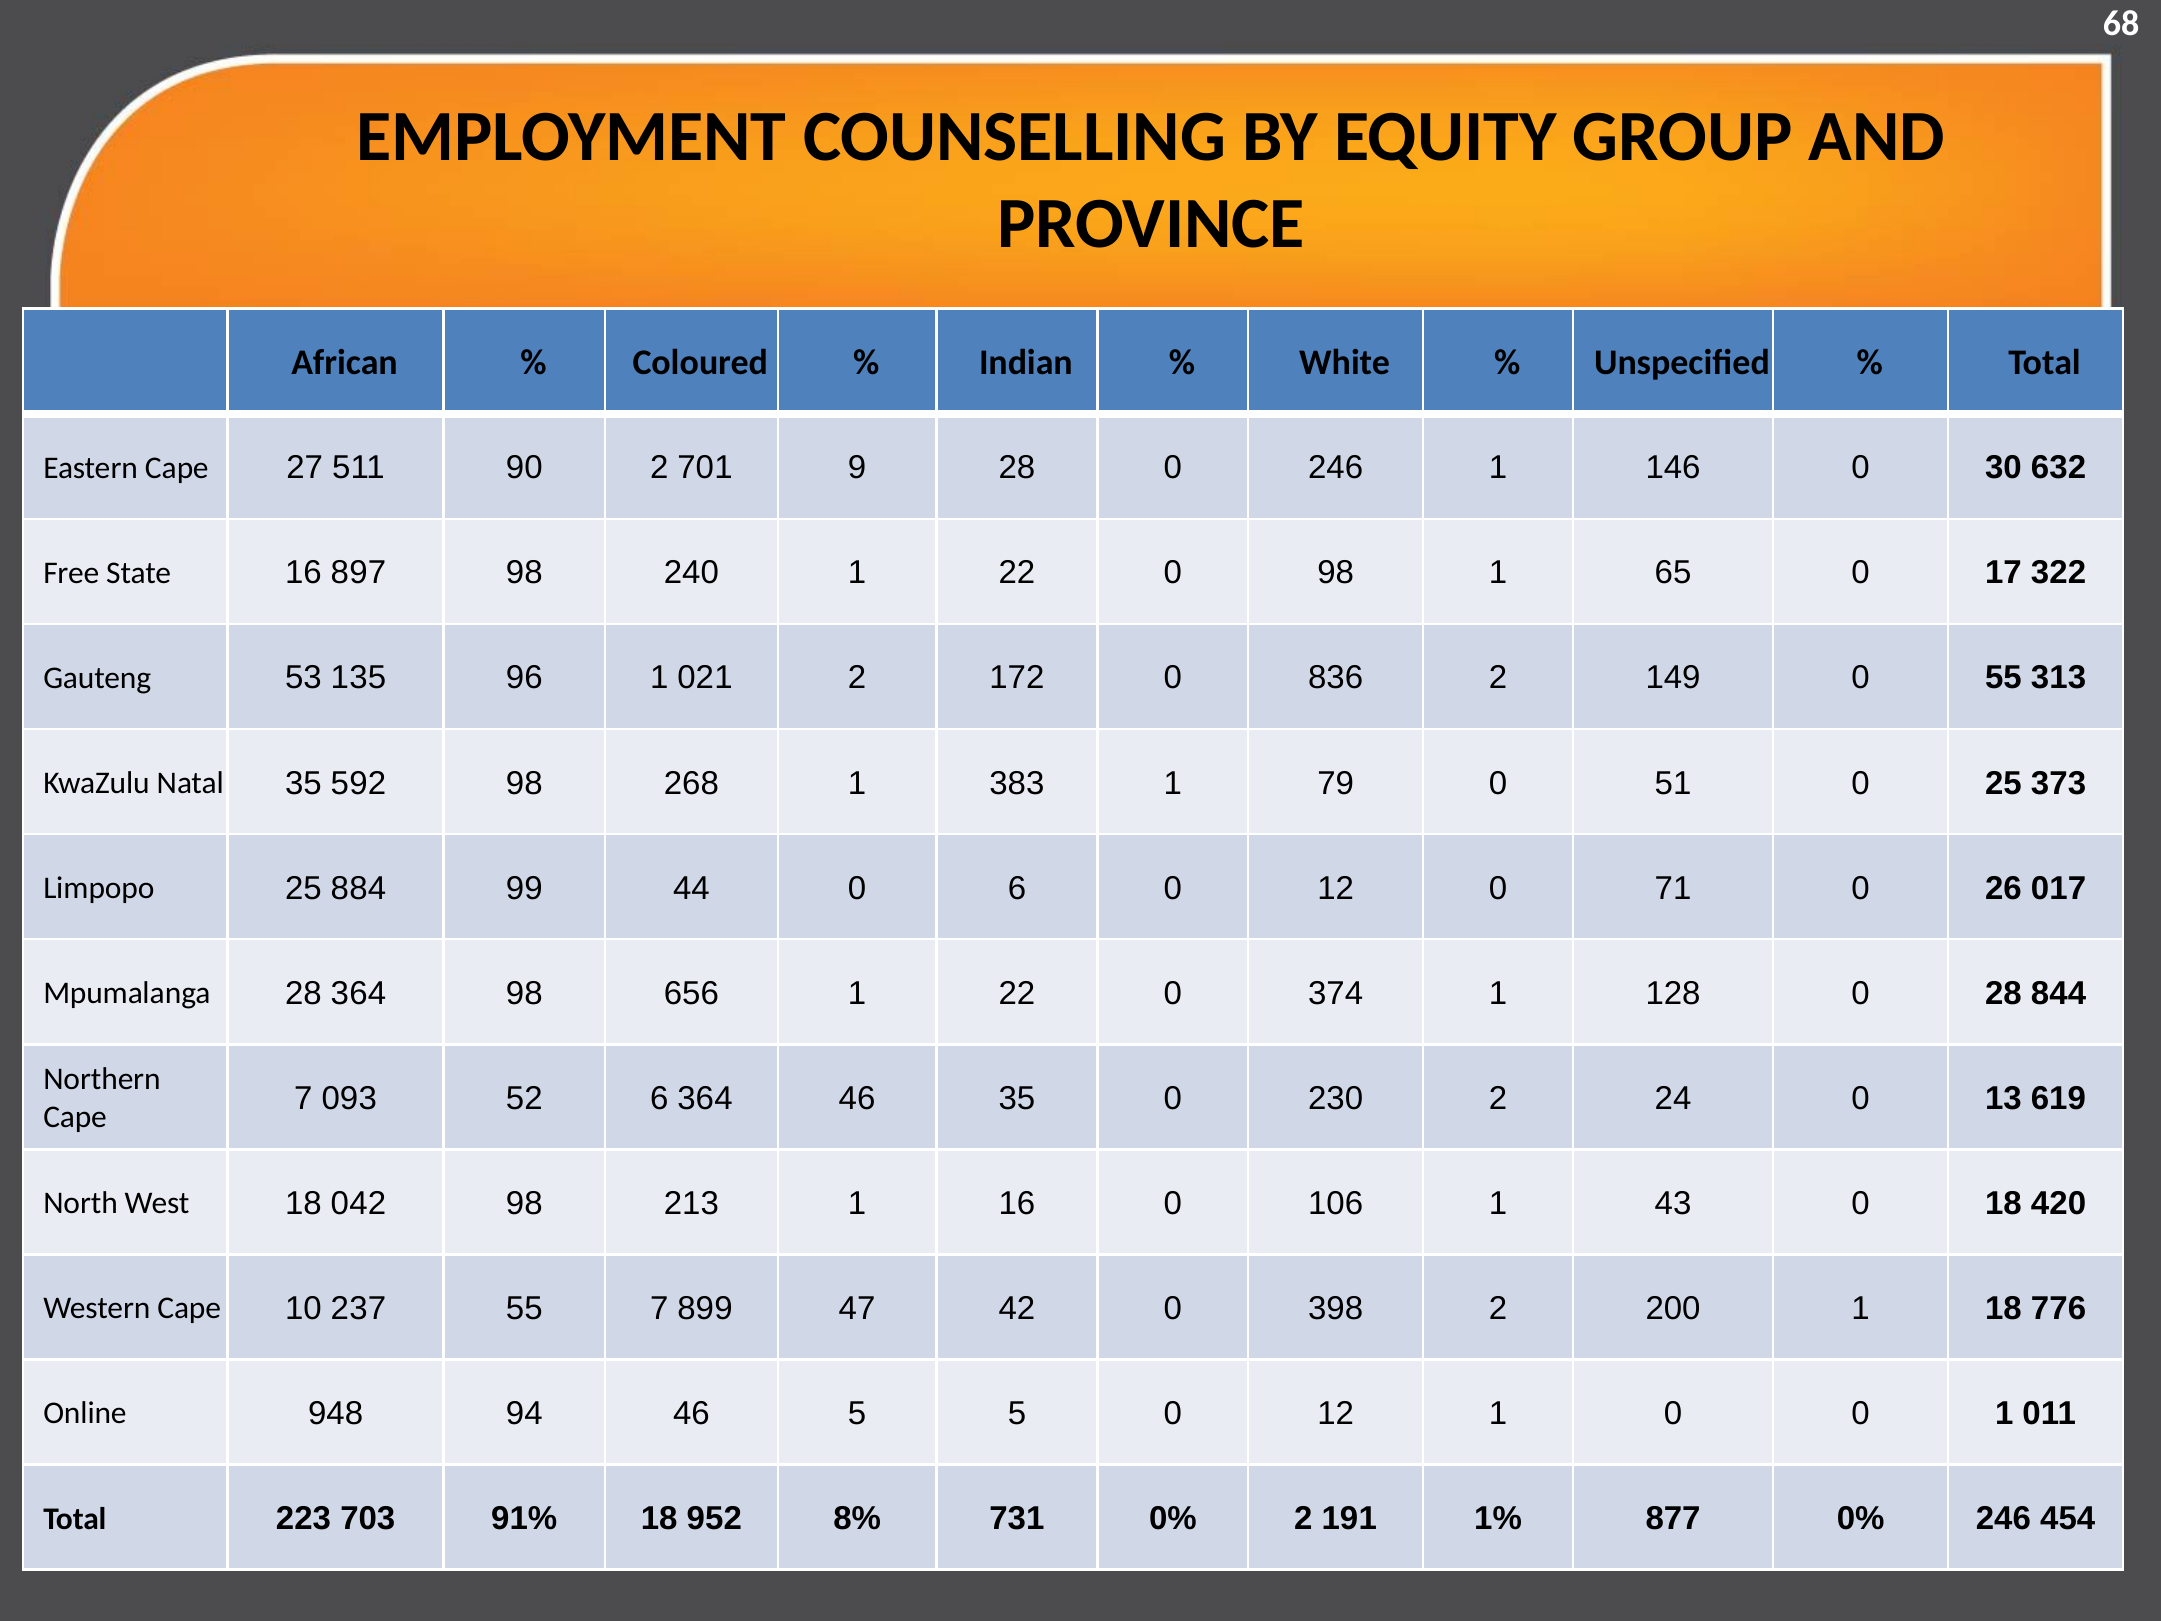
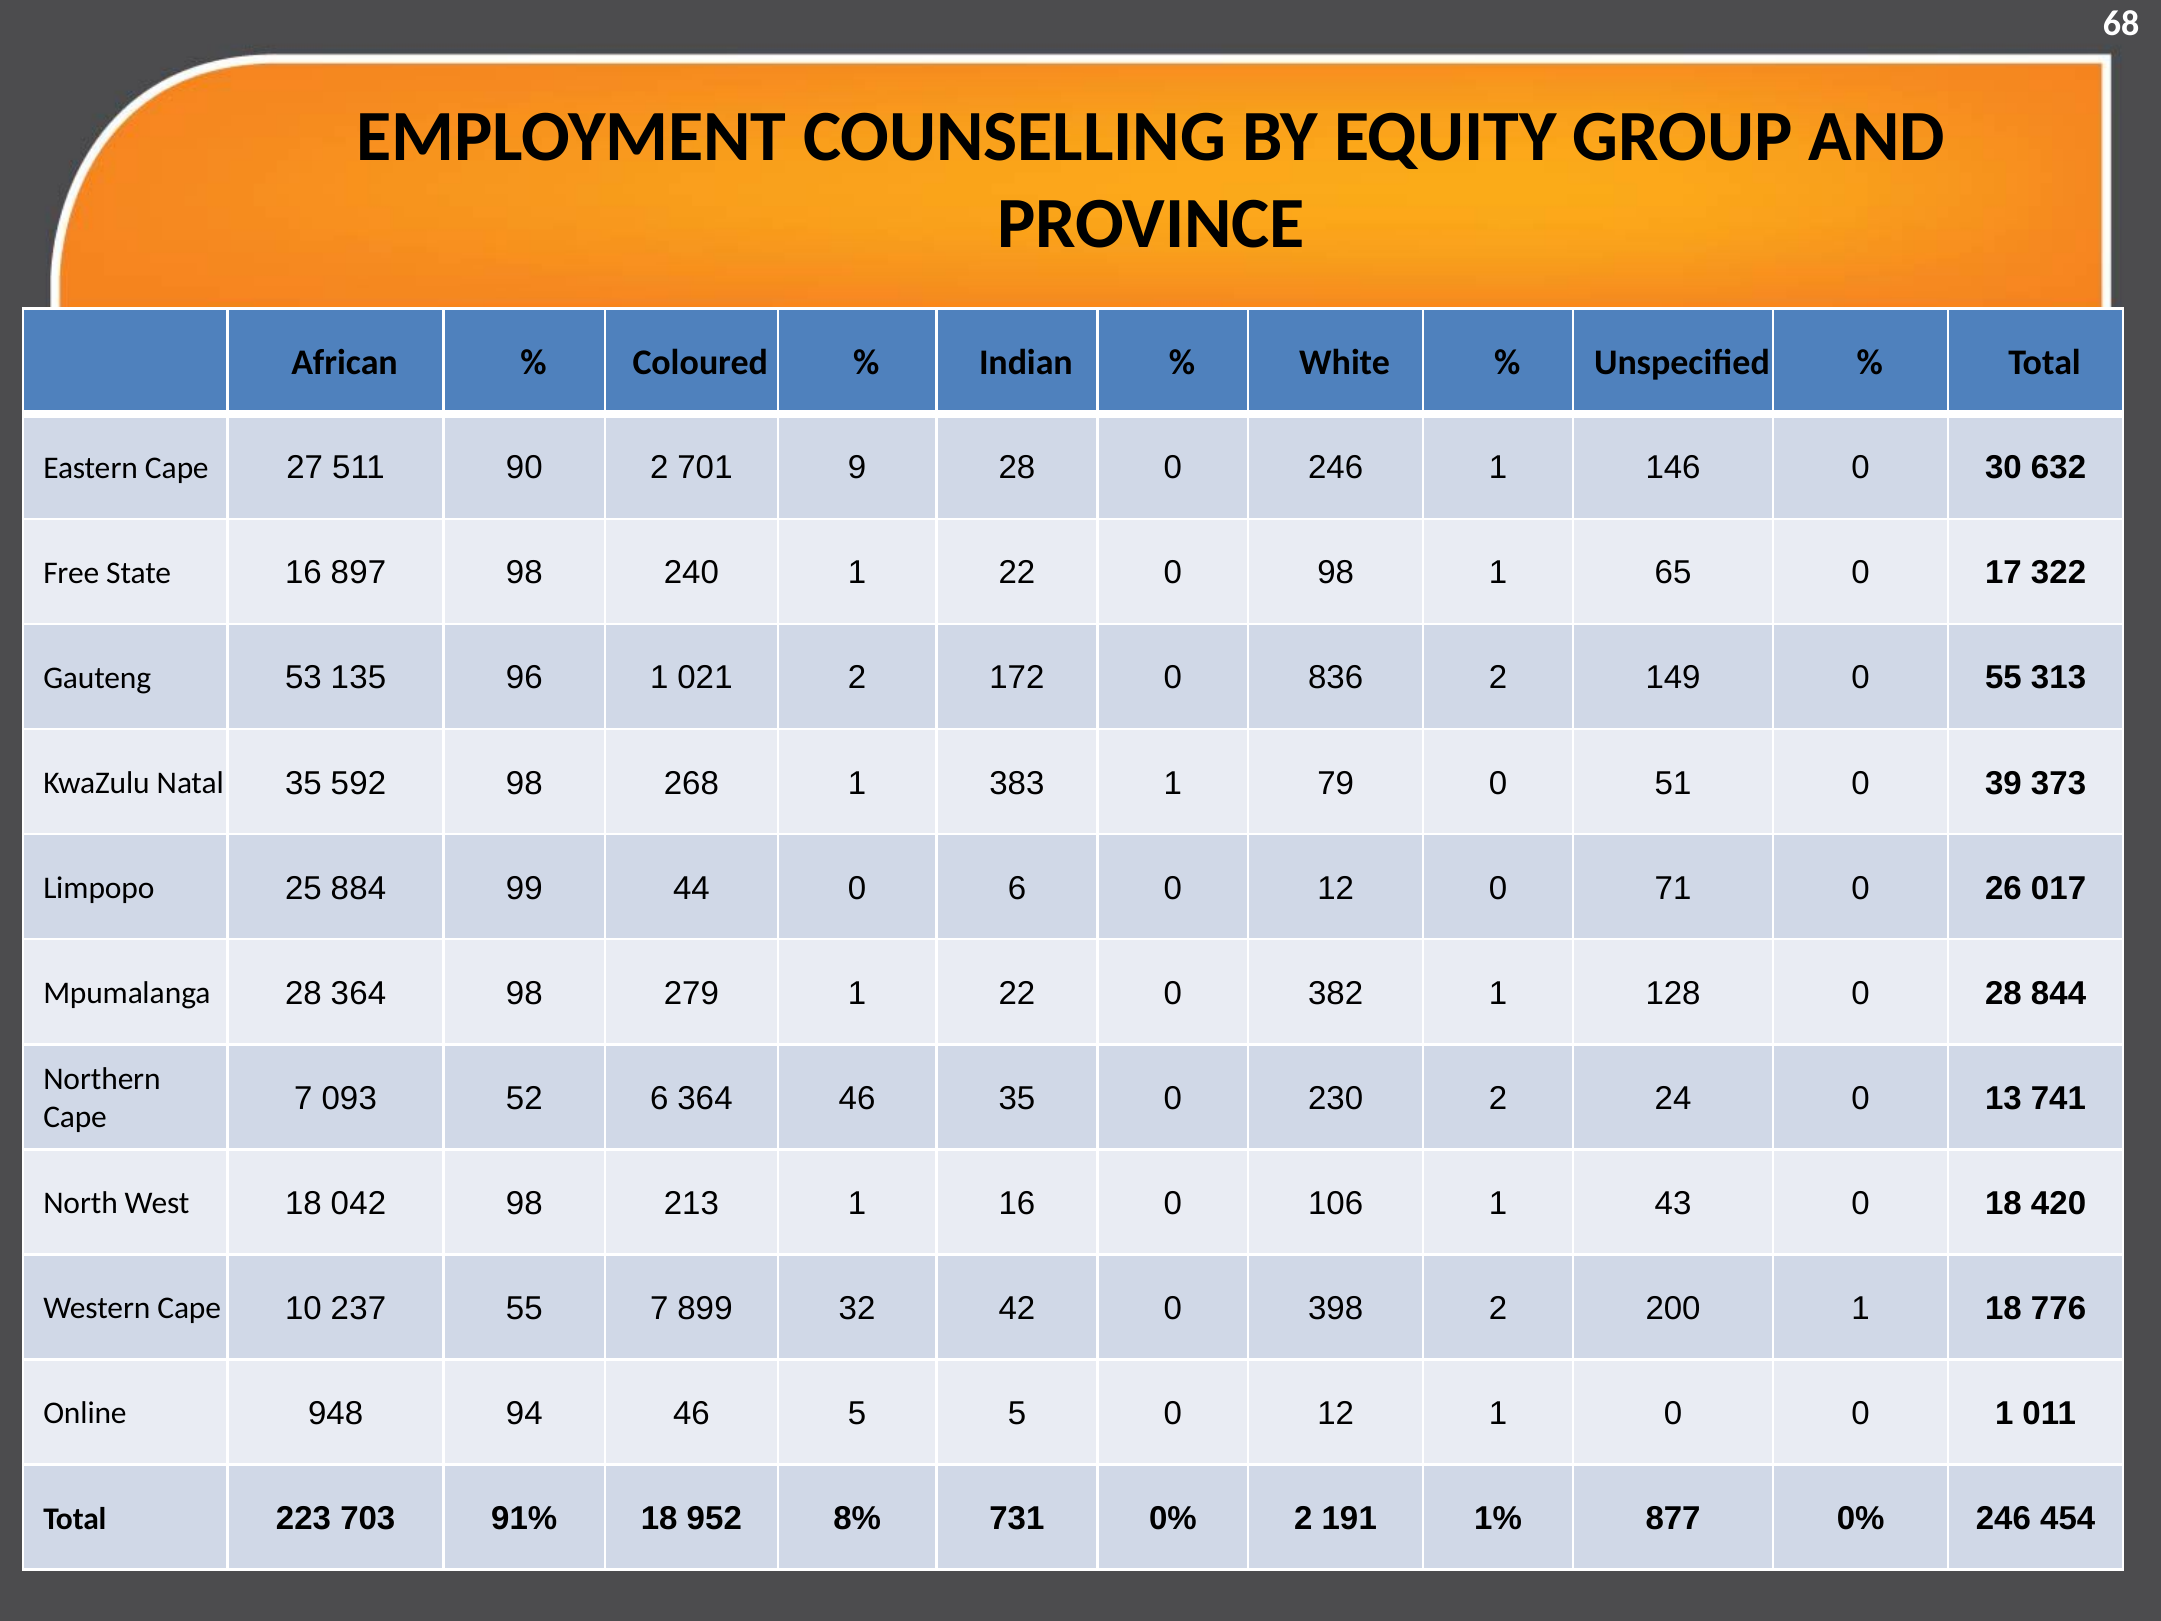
0 25: 25 -> 39
656: 656 -> 279
374: 374 -> 382
619: 619 -> 741
47: 47 -> 32
